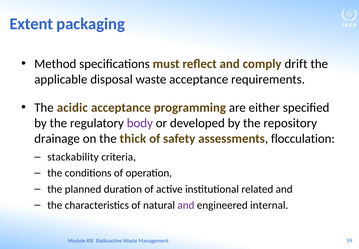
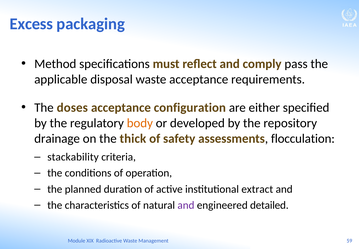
Extent: Extent -> Excess
drift: drift -> pass
acidic: acidic -> doses
programming: programming -> configuration
body colour: purple -> orange
related: related -> extract
internal: internal -> detailed
